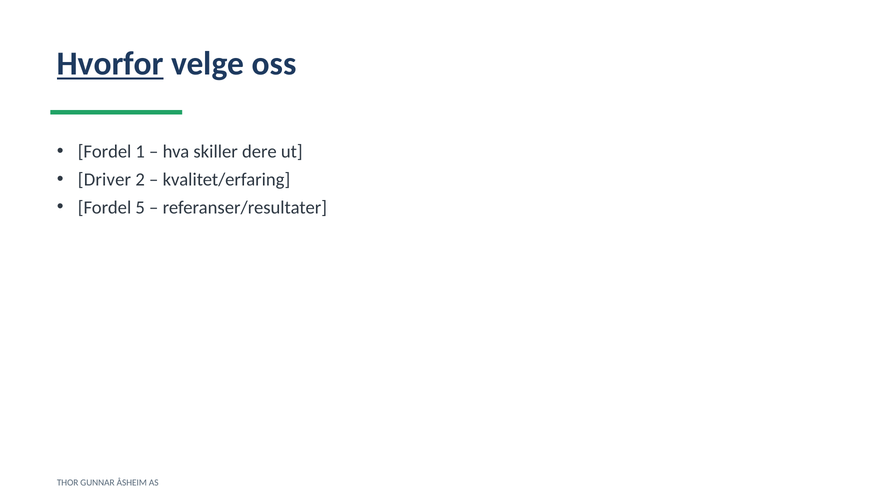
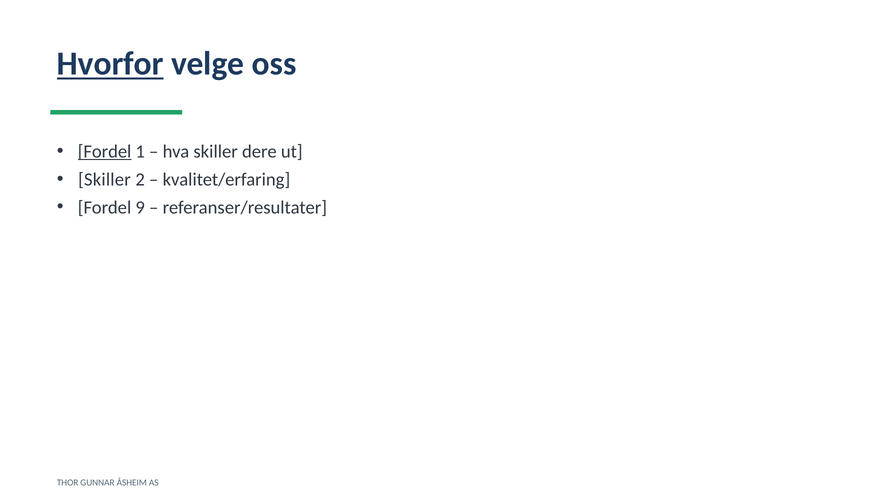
Fordel at (105, 151) underline: none -> present
Driver at (104, 179): Driver -> Skiller
5: 5 -> 9
